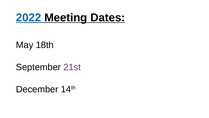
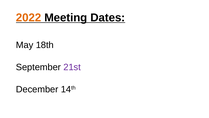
2022 colour: blue -> orange
